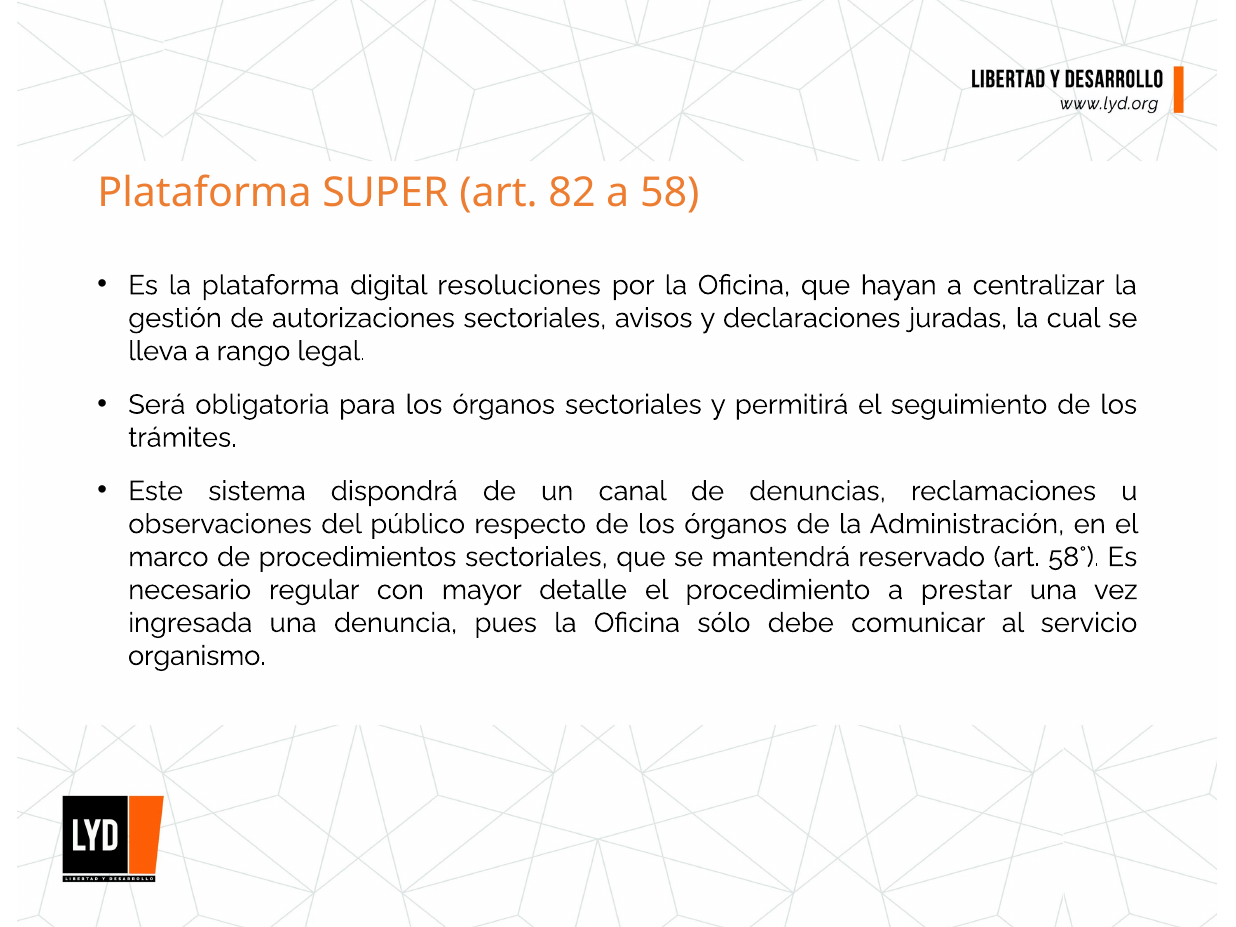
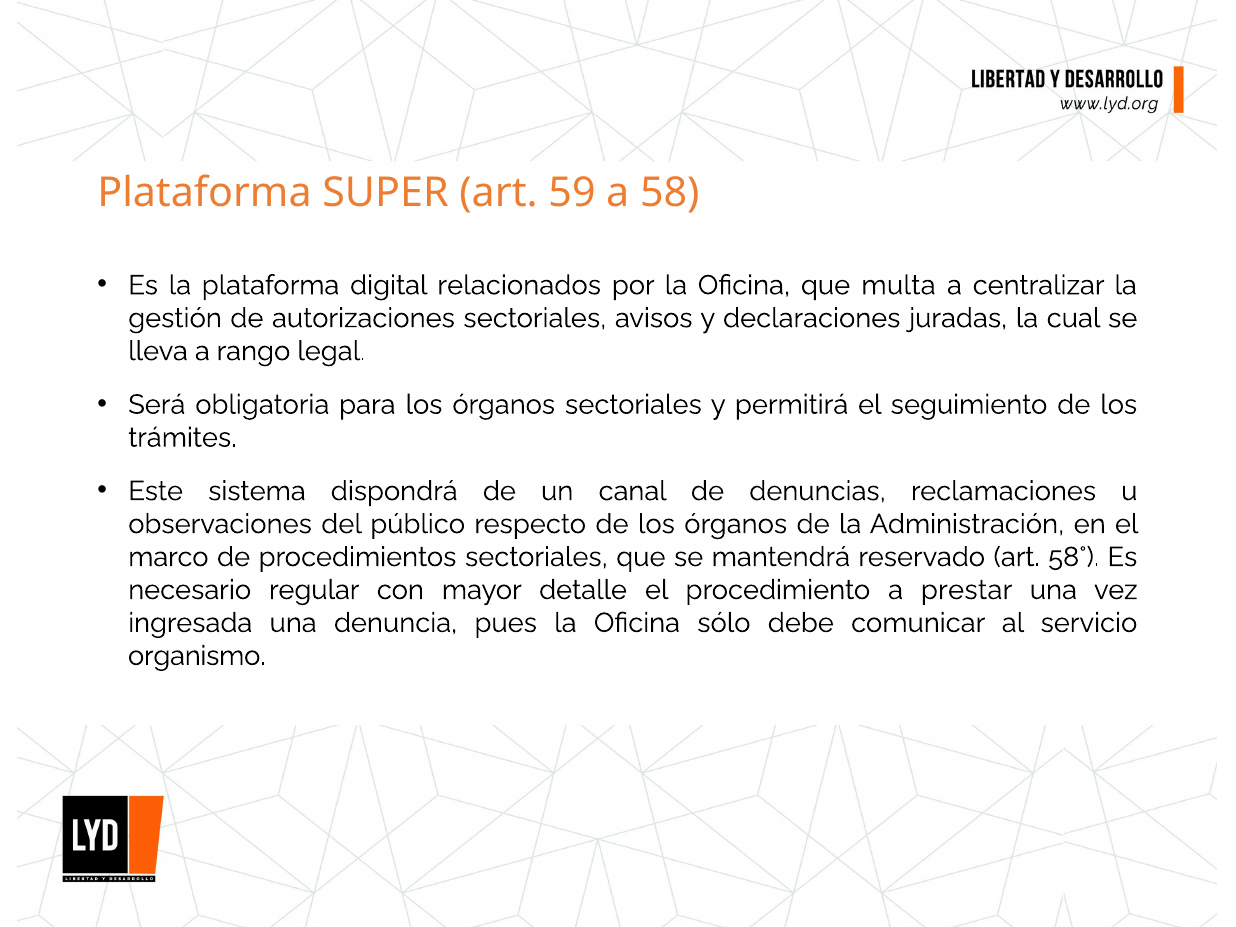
82: 82 -> 59
resoluciones: resoluciones -> relacionados
hayan: hayan -> multa
